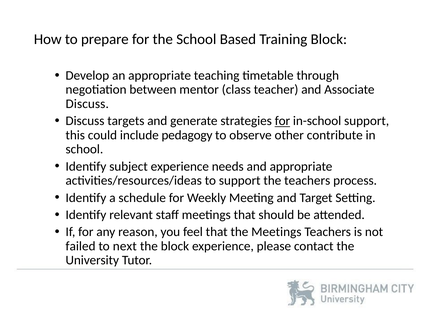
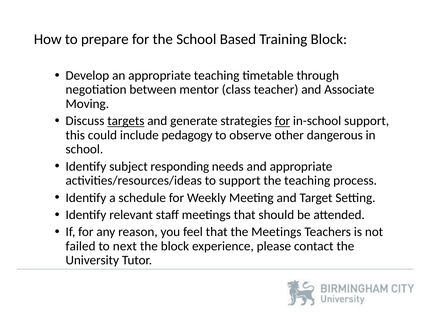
Discuss at (87, 104): Discuss -> Moving
targets underline: none -> present
contribute: contribute -> dangerous
subject experience: experience -> responding
the teachers: teachers -> teaching
